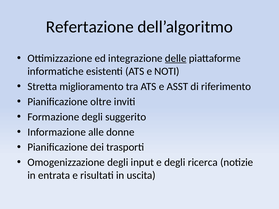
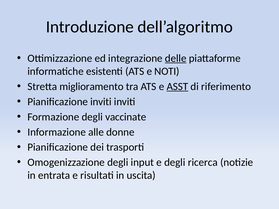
Refertazione: Refertazione -> Introduzione
ASST underline: none -> present
Pianificazione oltre: oltre -> inviti
suggerito: suggerito -> vaccinate
